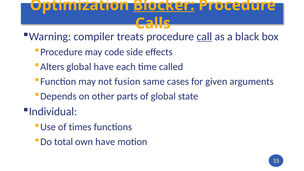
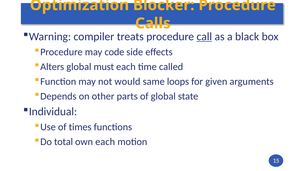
Blocker underline: present -> none
global have: have -> must
fusion: fusion -> would
cases: cases -> loops
own have: have -> each
